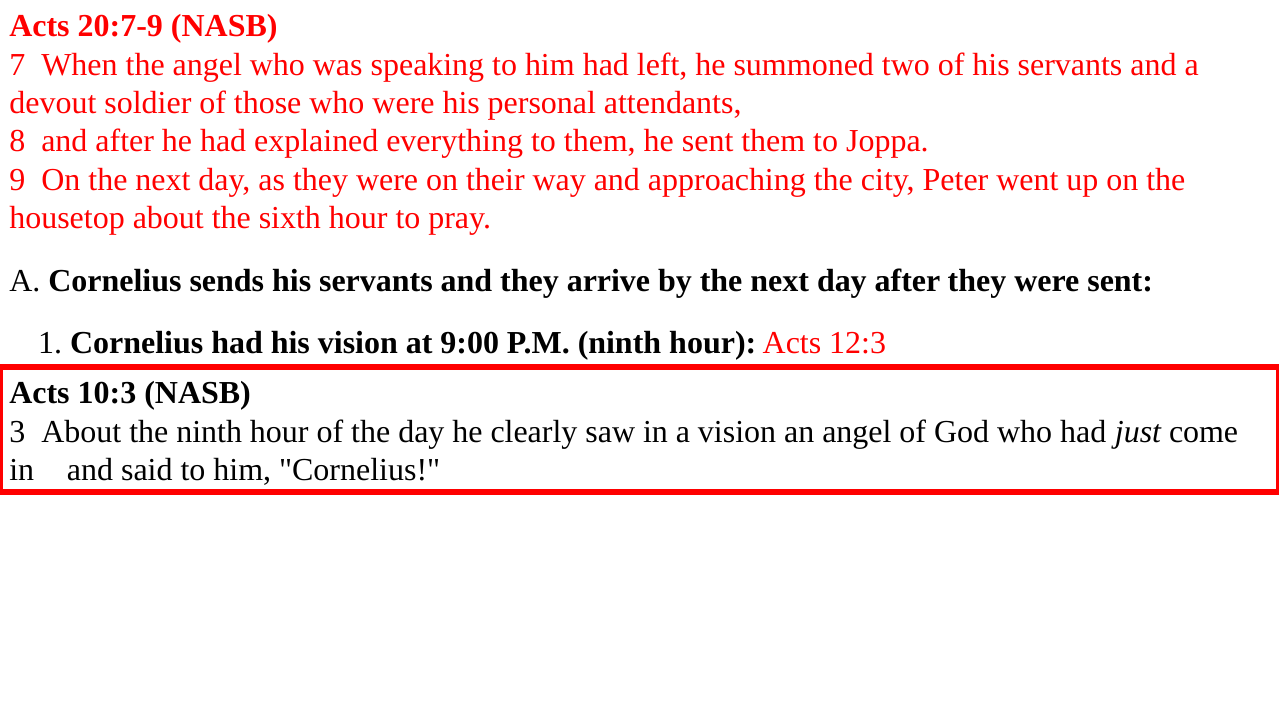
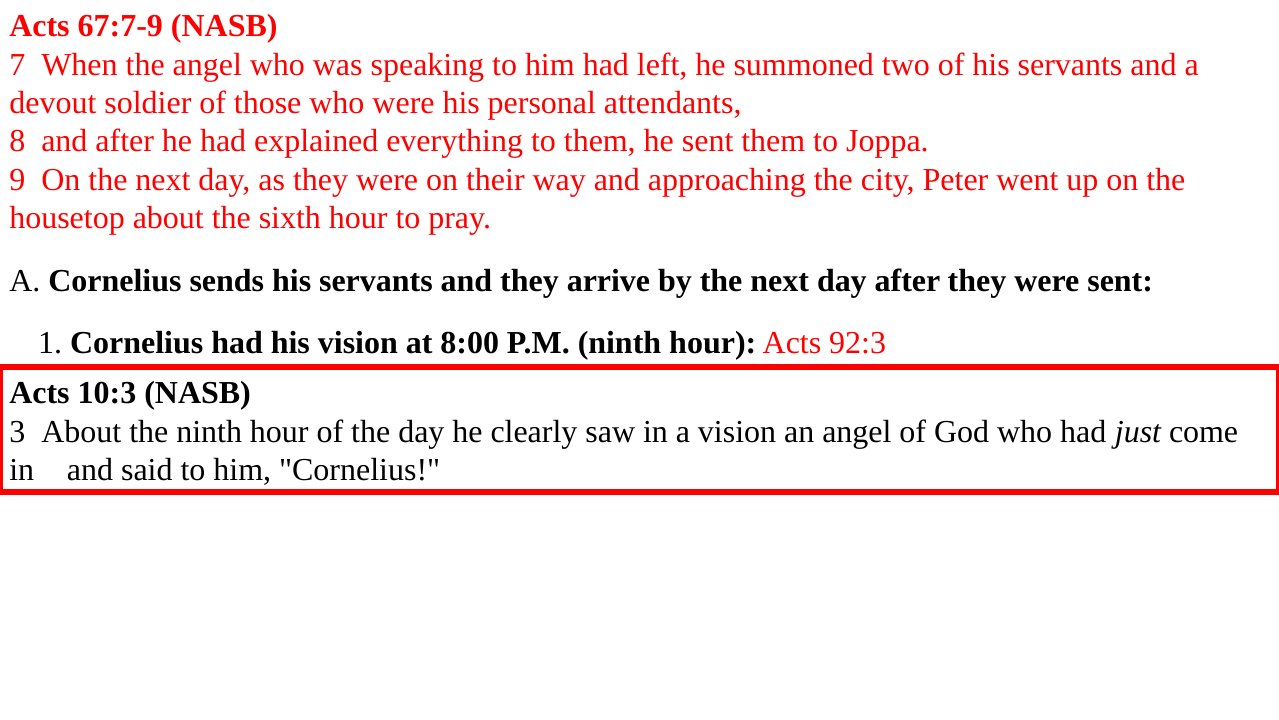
20:7-9: 20:7-9 -> 67:7-9
9:00: 9:00 -> 8:00
12:3: 12:3 -> 92:3
